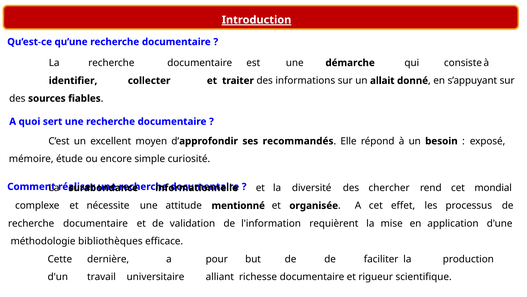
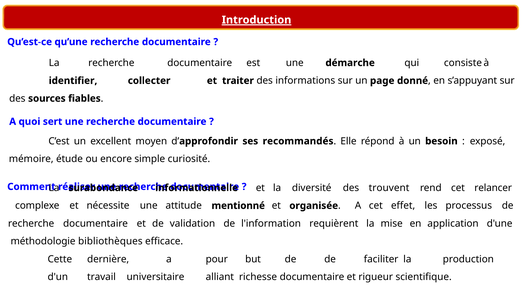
allait: allait -> page
chercher: chercher -> trouvent
mondial: mondial -> relancer
